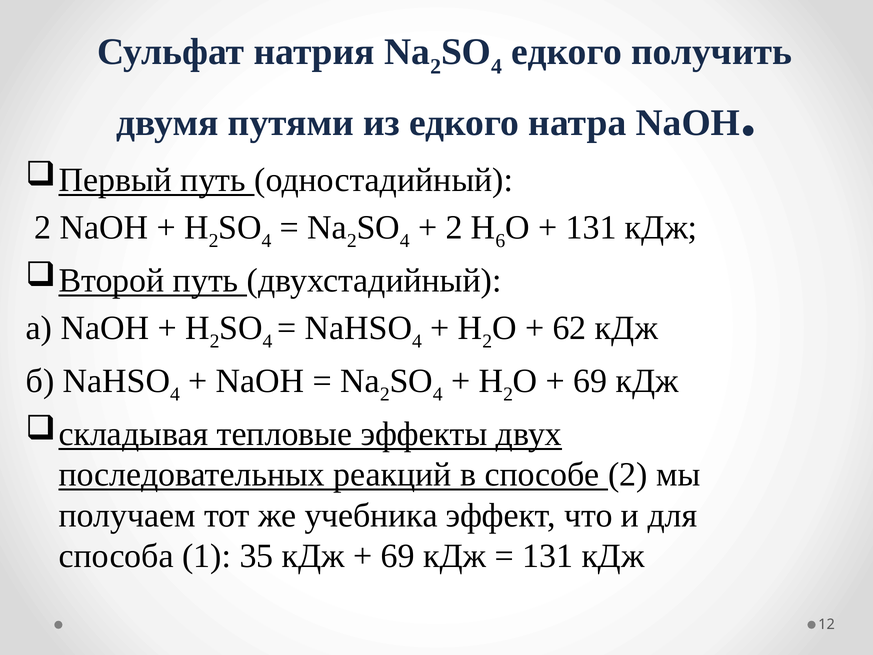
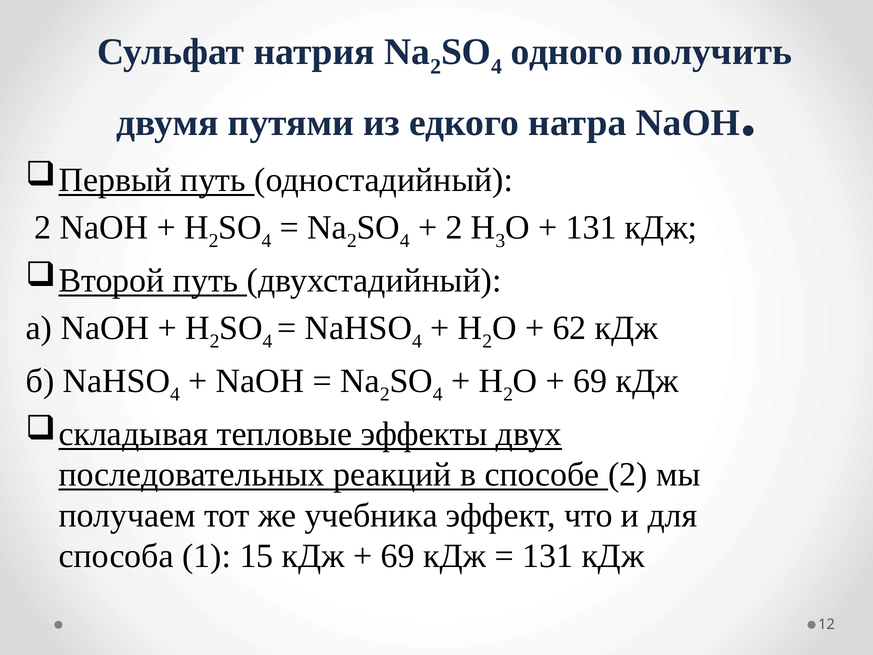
едкого at (567, 52): едкого -> одного
6: 6 -> 3
35: 35 -> 15
